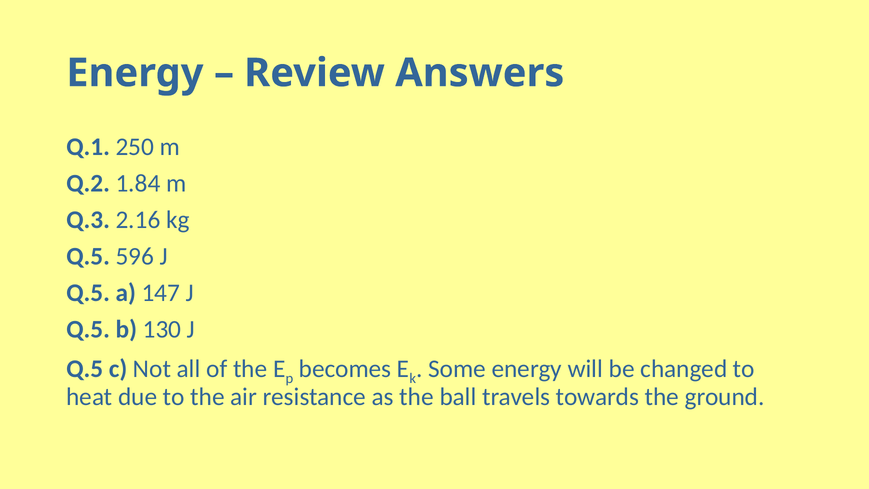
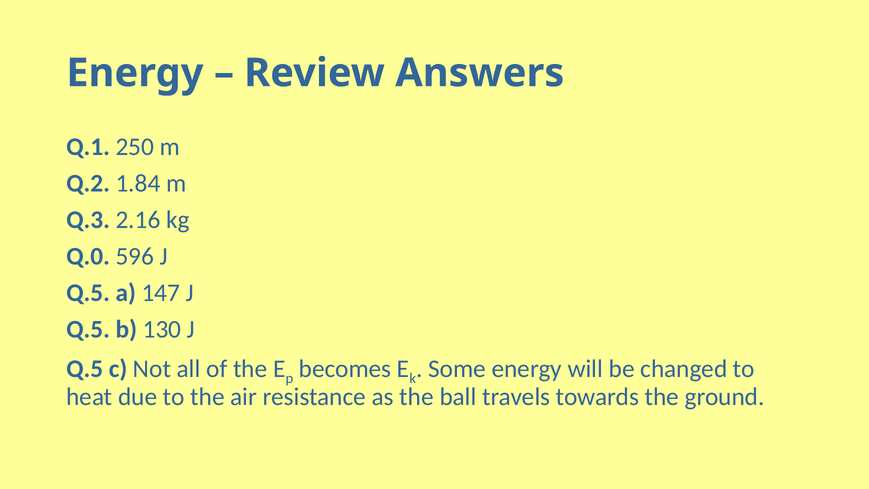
Q.5 at (88, 256): Q.5 -> Q.0
